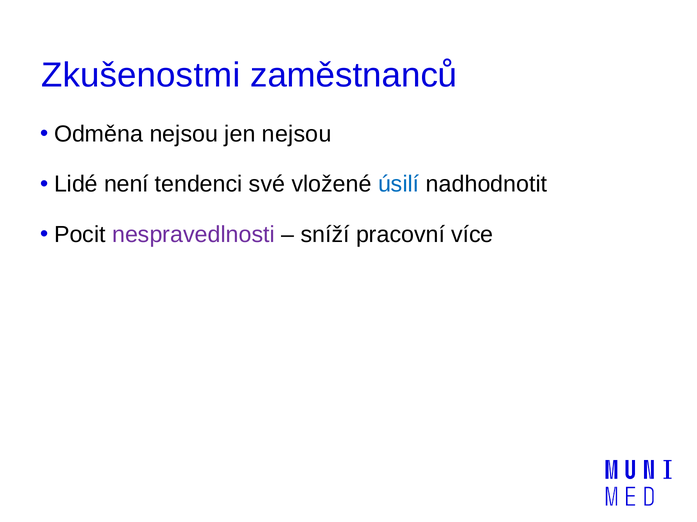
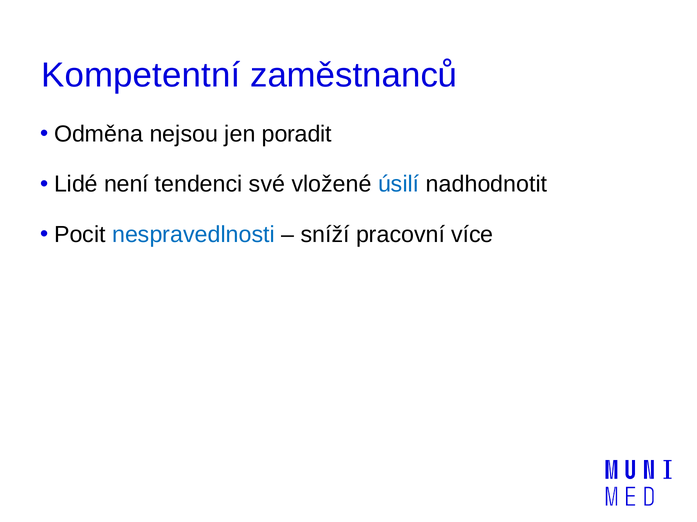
Zkušenostmi: Zkušenostmi -> Kompetentní
jen nejsou: nejsou -> poradit
nespravedlnosti colour: purple -> blue
